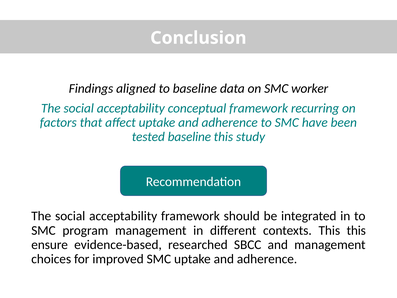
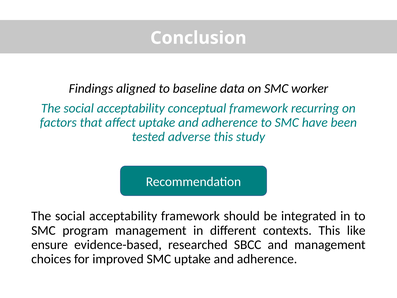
tested baseline: baseline -> adverse
This this: this -> like
